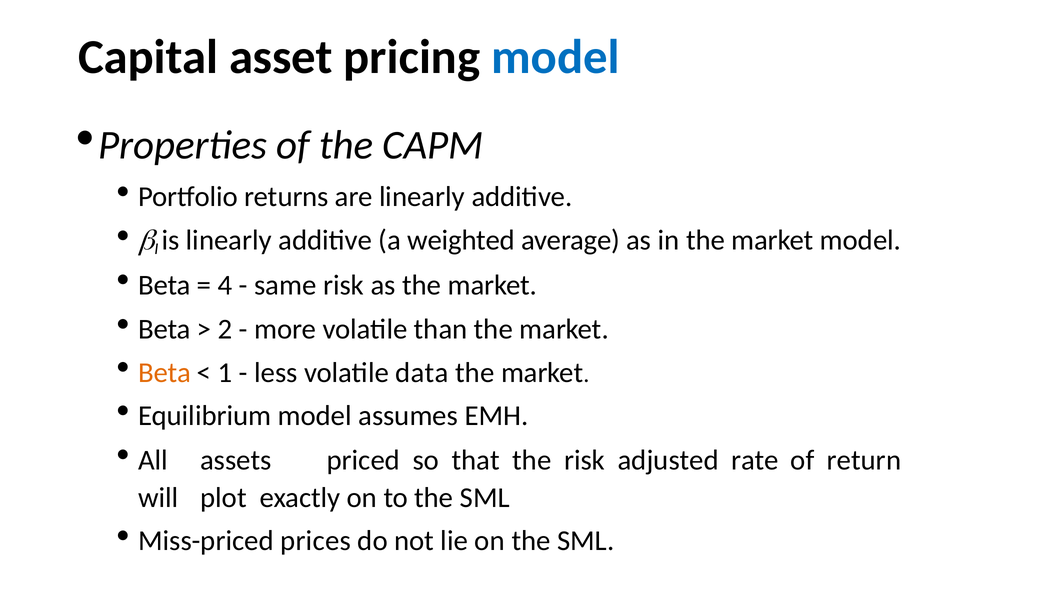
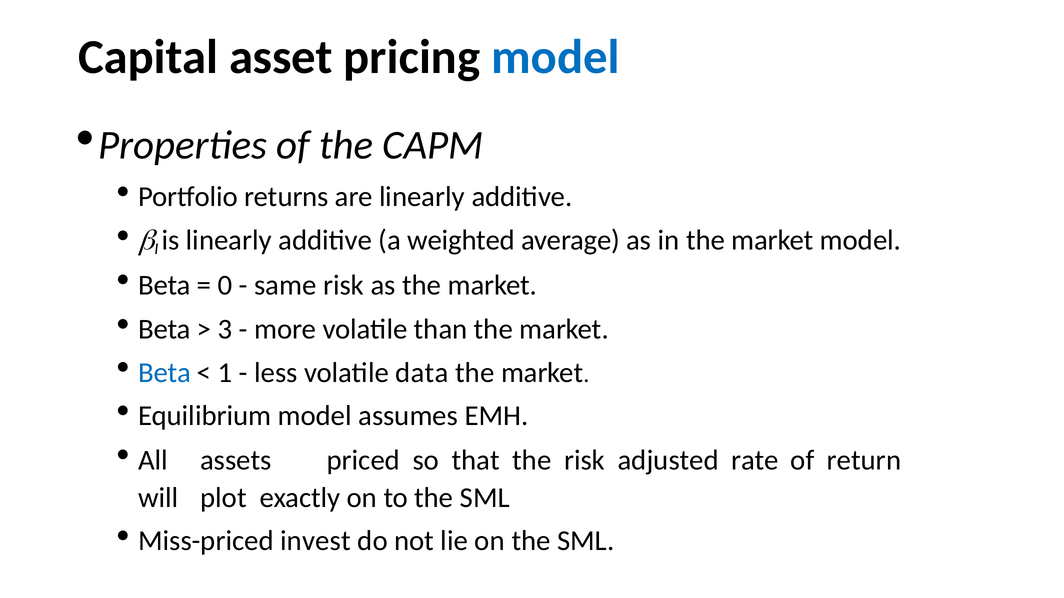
4: 4 -> 0
2: 2 -> 3
Beta at (165, 373) colour: orange -> blue
prices: prices -> invest
